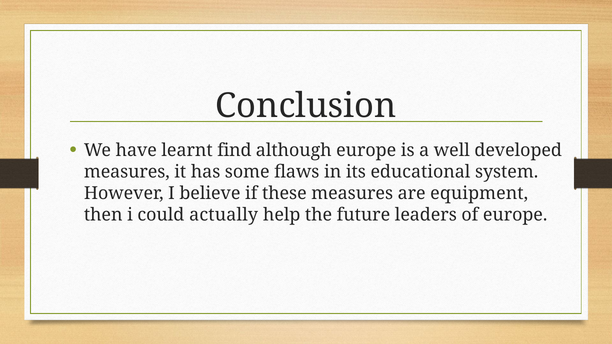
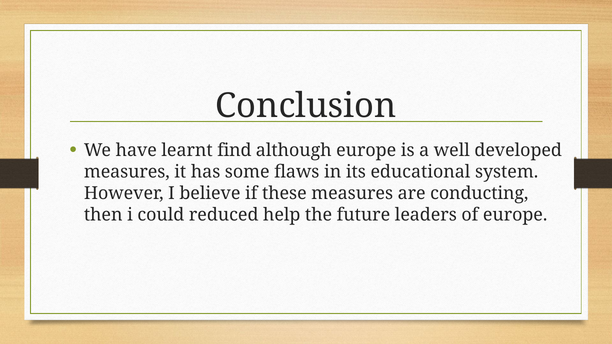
equipment: equipment -> conducting
actually: actually -> reduced
